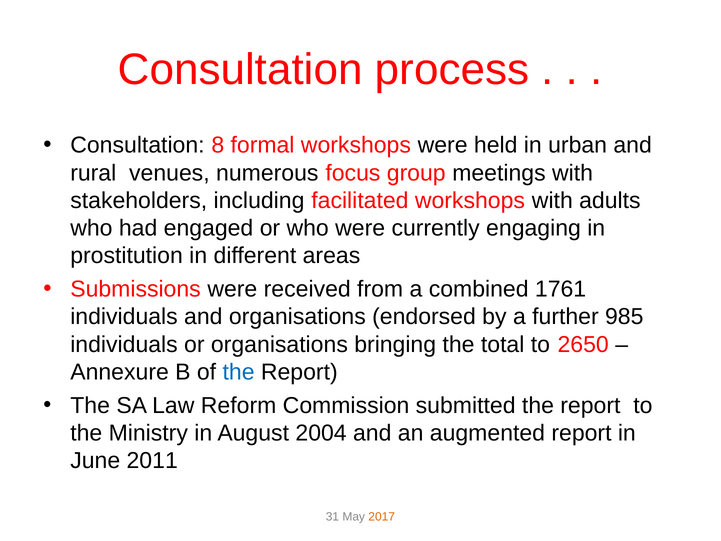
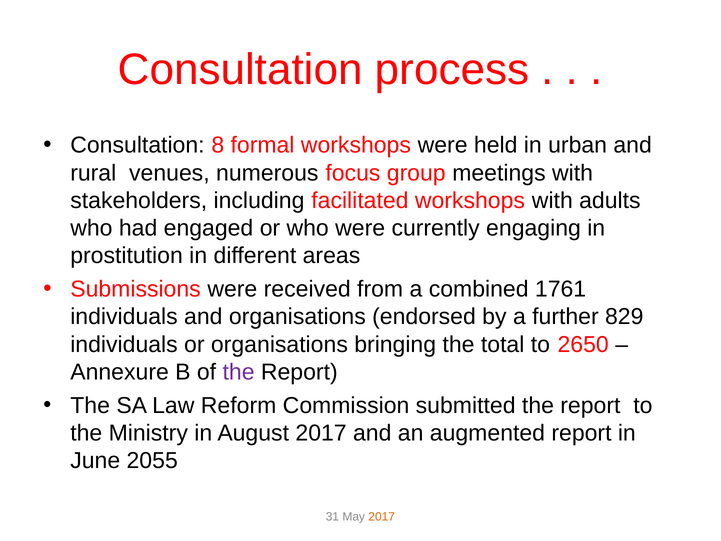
985: 985 -> 829
the at (239, 372) colour: blue -> purple
August 2004: 2004 -> 2017
2011: 2011 -> 2055
